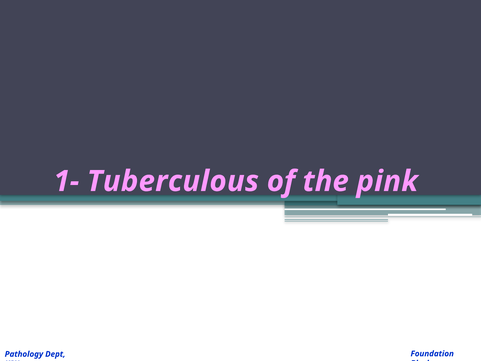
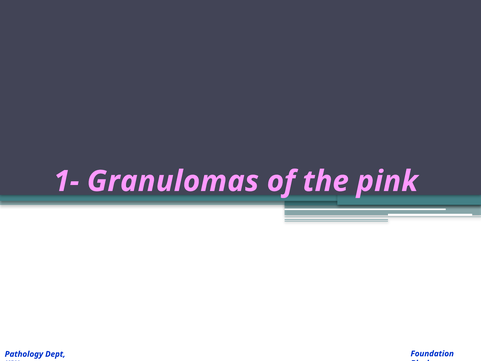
Tuberculous: Tuberculous -> Granulomas
